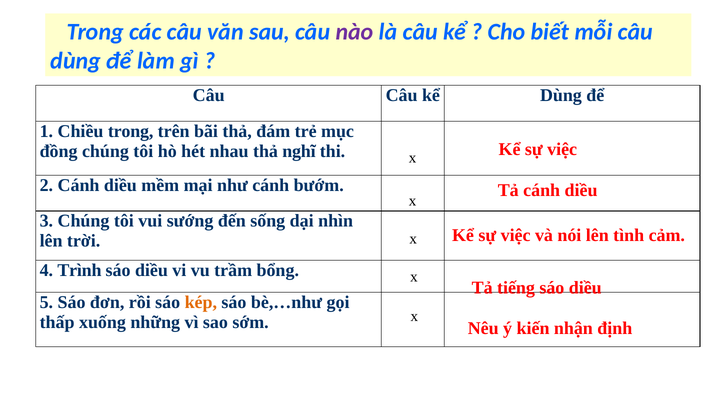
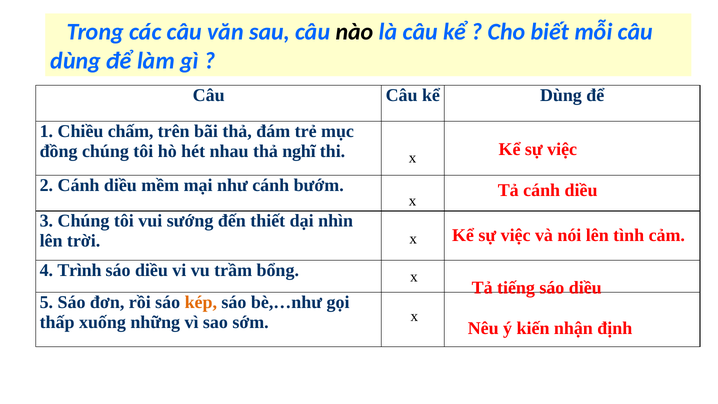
nào colour: purple -> black
Chiều trong: trong -> chấm
sống: sống -> thiết
